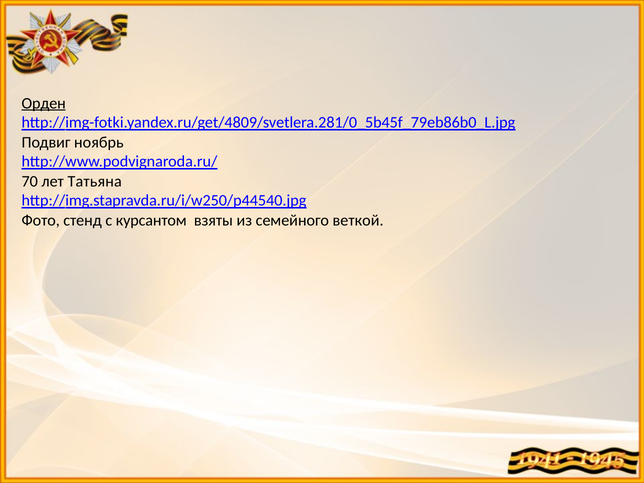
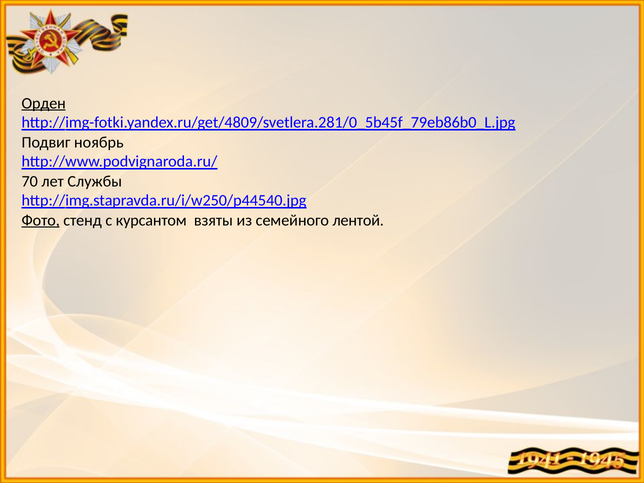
Татьяна: Татьяна -> Службы
Фото underline: none -> present
веткой: веткой -> лентой
